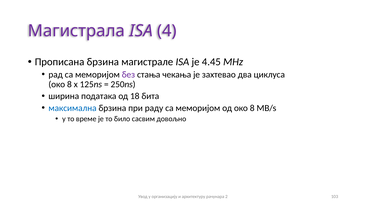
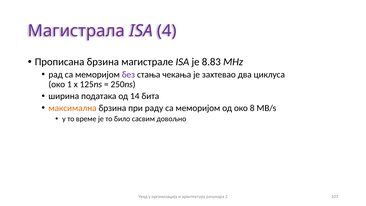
4.45: 4.45 -> 8.83
8 at (69, 84): 8 -> 1
18: 18 -> 14
максимална colour: blue -> orange
